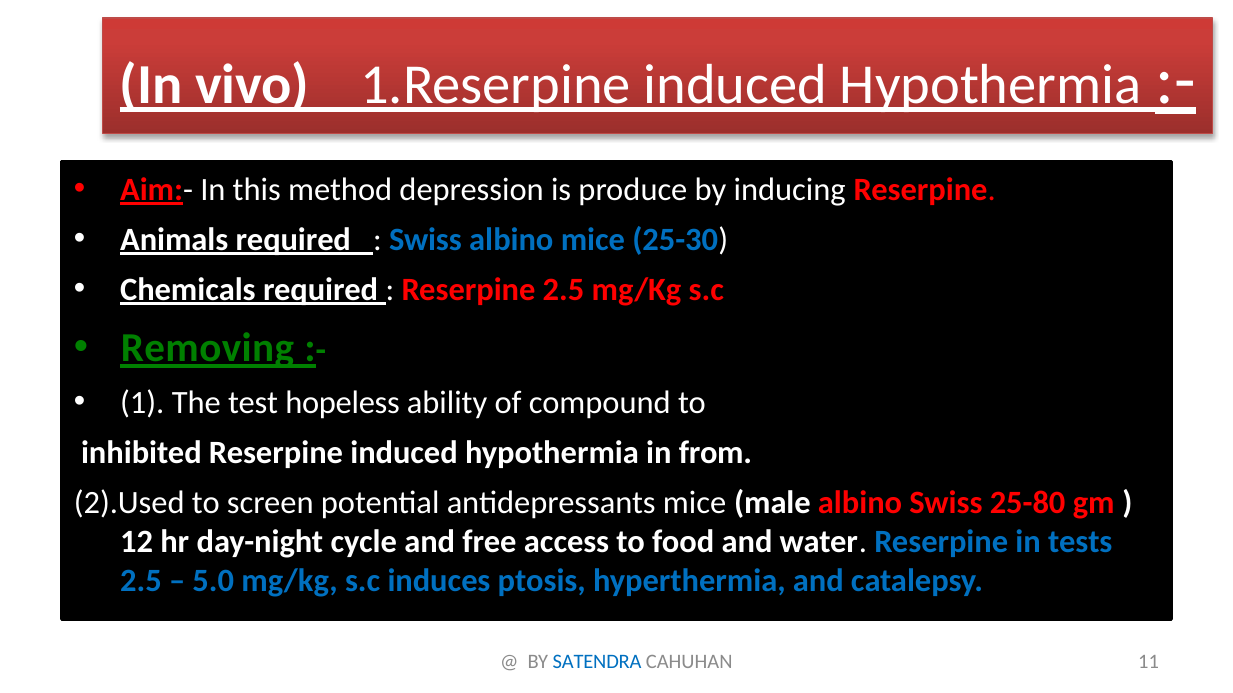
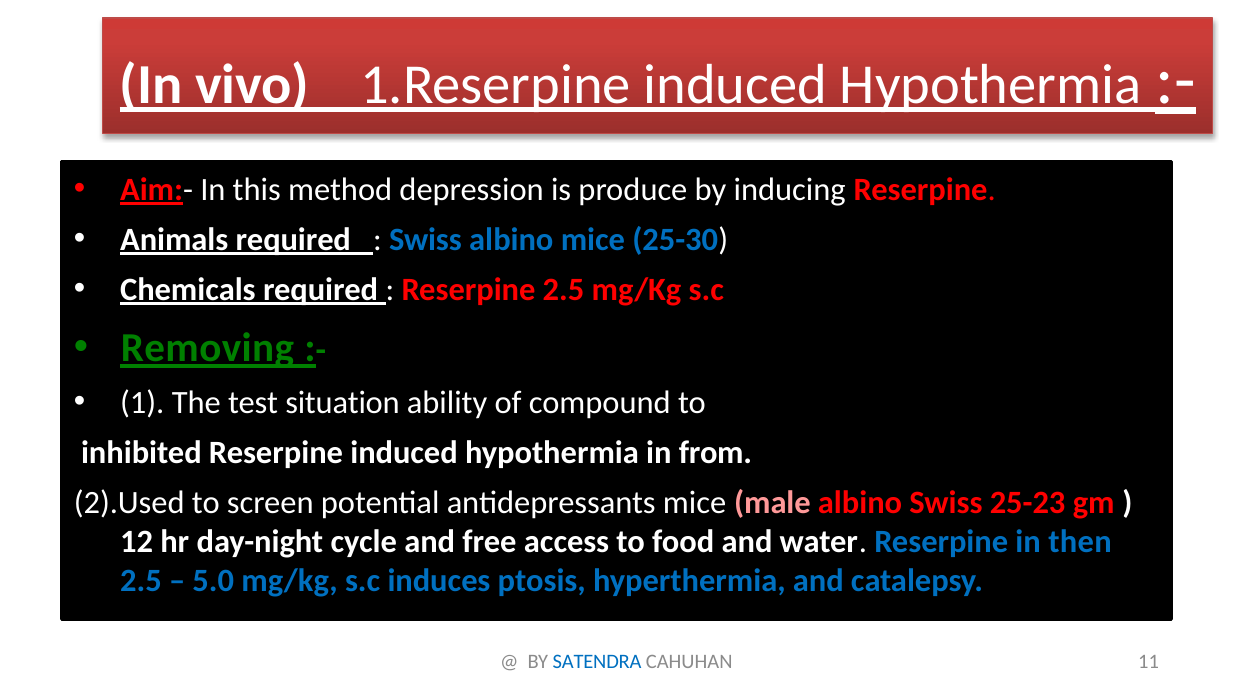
hopeless: hopeless -> situation
male colour: white -> pink
25-80: 25-80 -> 25-23
tests: tests -> then
